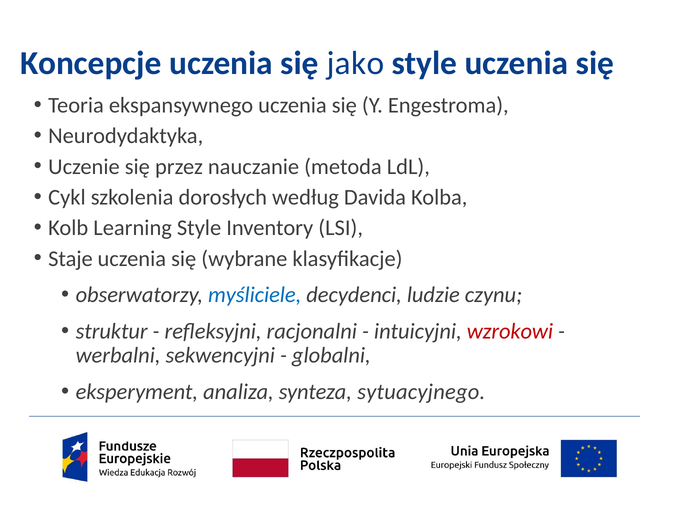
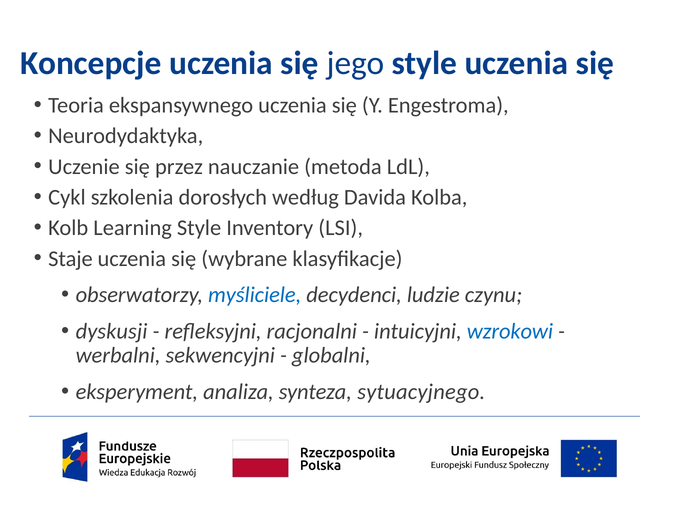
jako: jako -> jego
struktur: struktur -> dyskusji
wzrokowi colour: red -> blue
